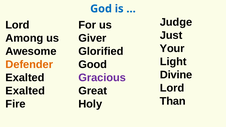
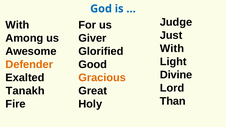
Lord at (17, 25): Lord -> With
Your at (172, 49): Your -> With
Gracious colour: purple -> orange
Exalted at (25, 91): Exalted -> Tanakh
